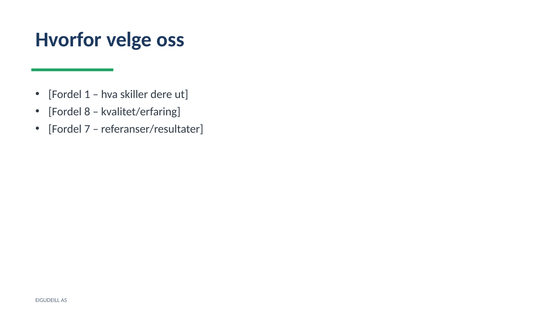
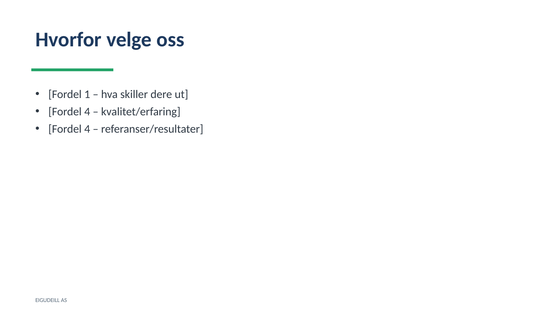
8 at (87, 112): 8 -> 4
7 at (87, 129): 7 -> 4
